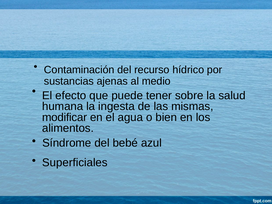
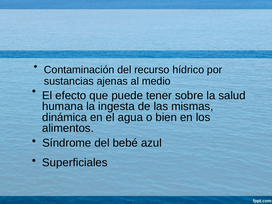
modificar: modificar -> dinámica
